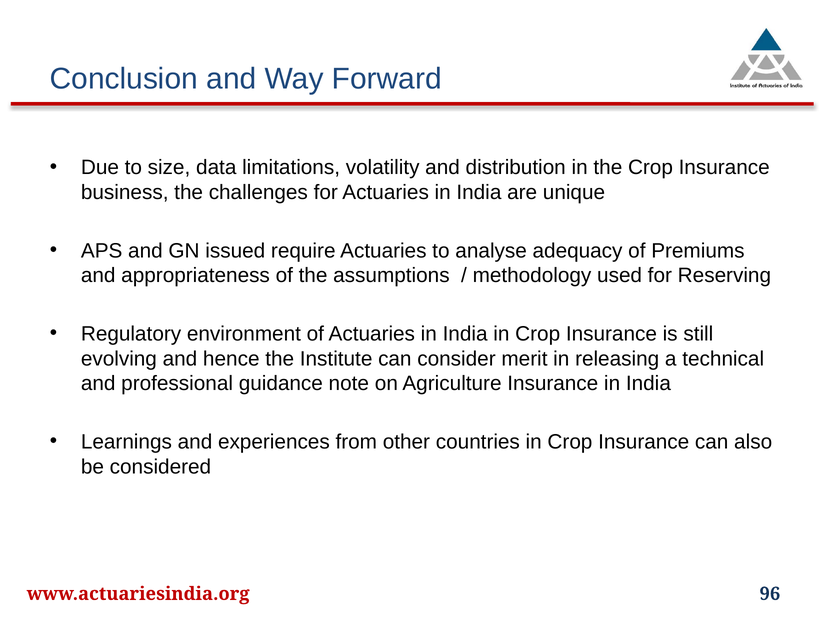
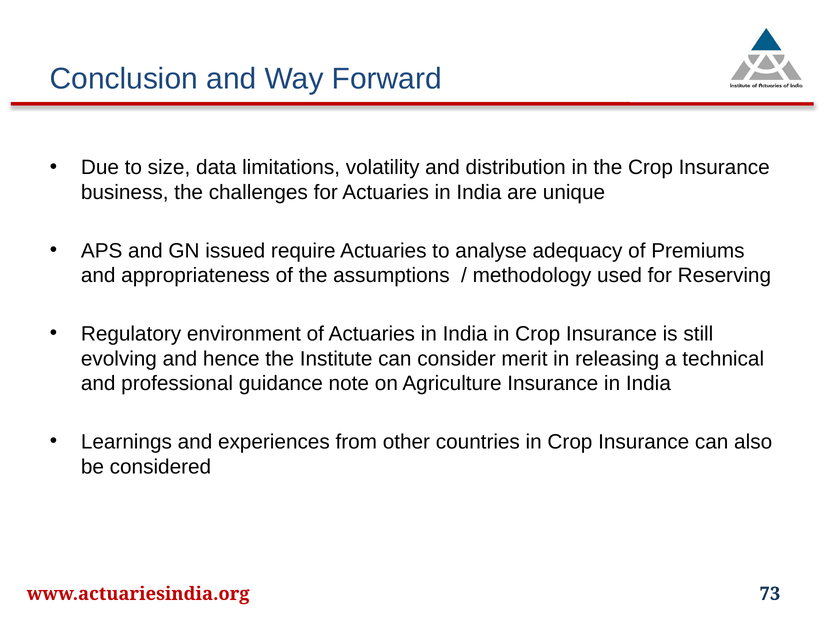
96: 96 -> 73
